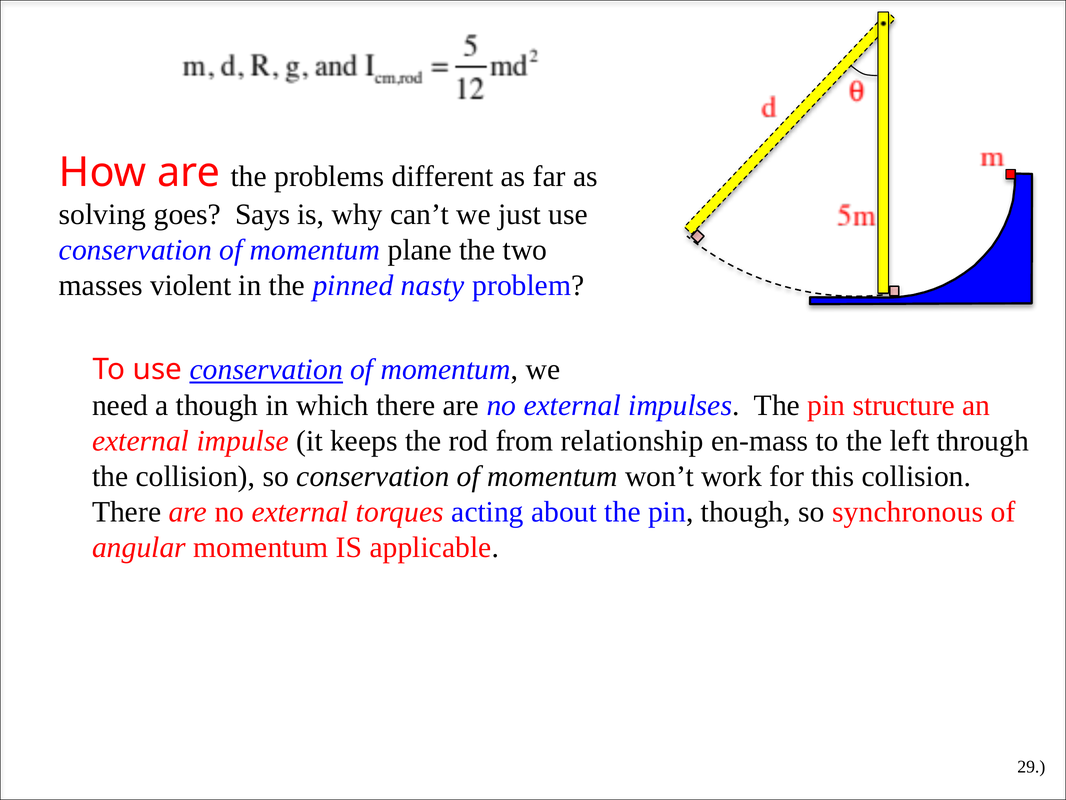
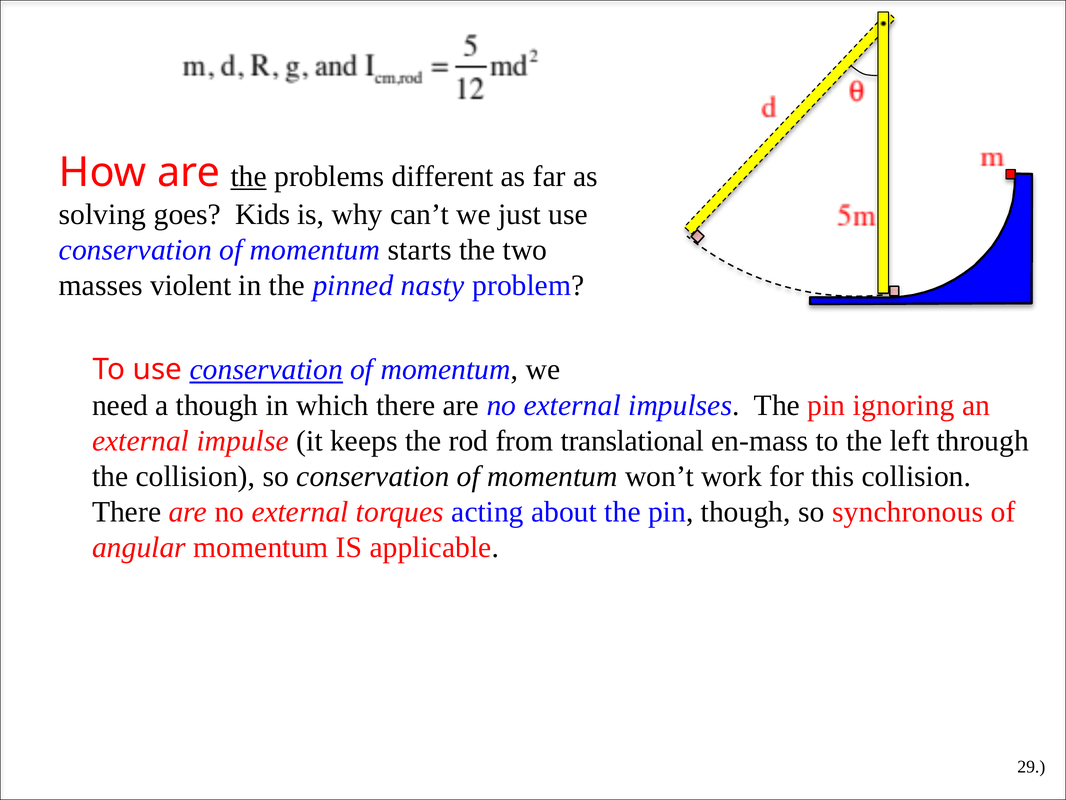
the at (249, 176) underline: none -> present
Says: Says -> Kids
plane: plane -> starts
structure: structure -> ignoring
relationship: relationship -> translational
